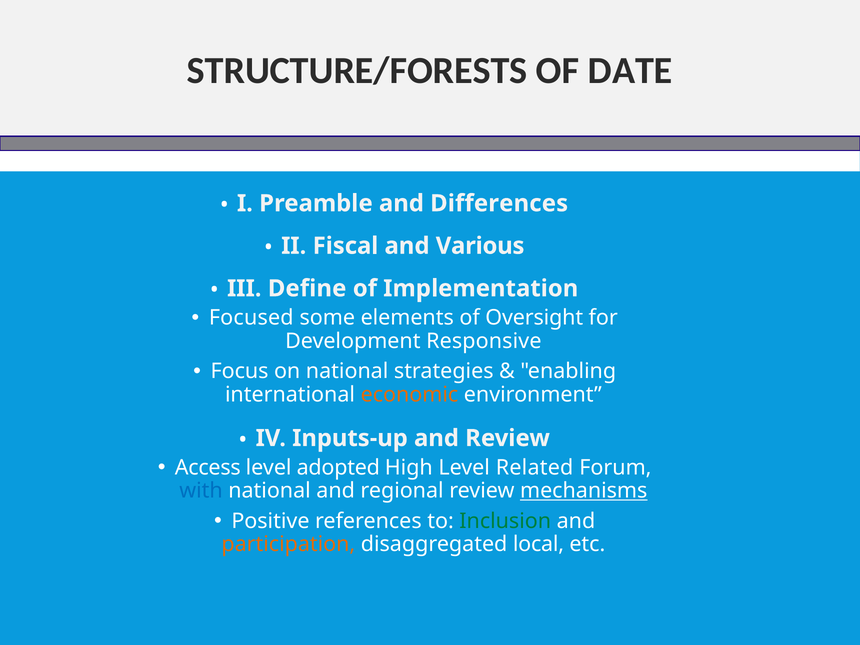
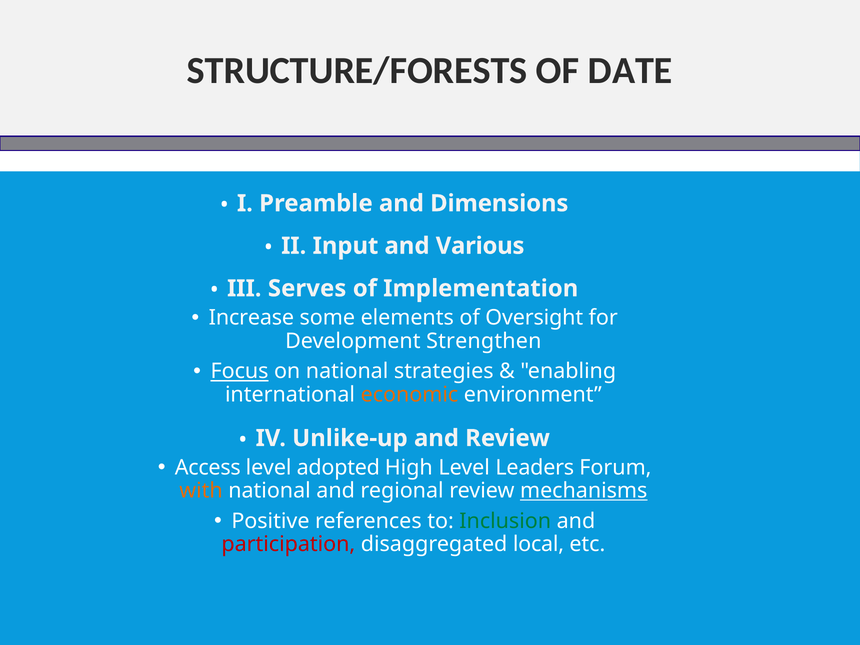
Differences: Differences -> Dimensions
Fiscal: Fiscal -> Input
Define: Define -> Serves
Focused: Focused -> Increase
Responsive: Responsive -> Strengthen
Focus underline: none -> present
Inputs-up: Inputs-up -> Unlike-up
Related: Related -> Leaders
with colour: blue -> orange
participation colour: orange -> red
